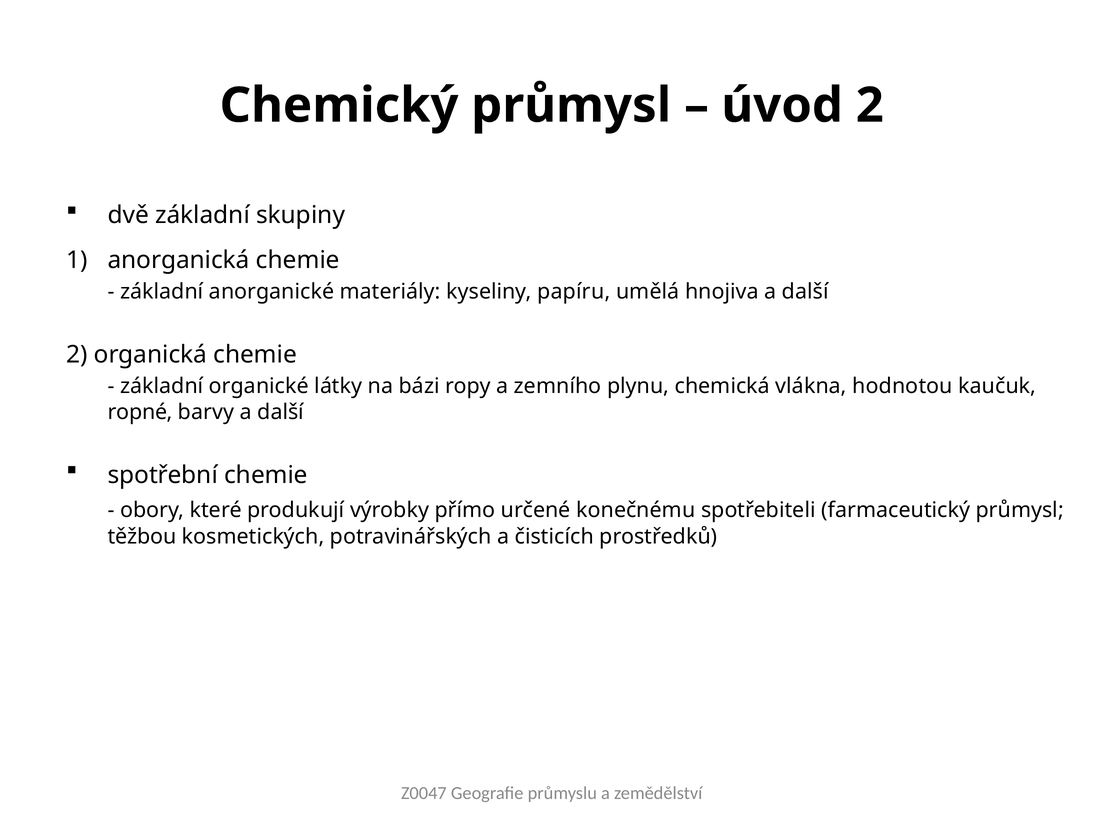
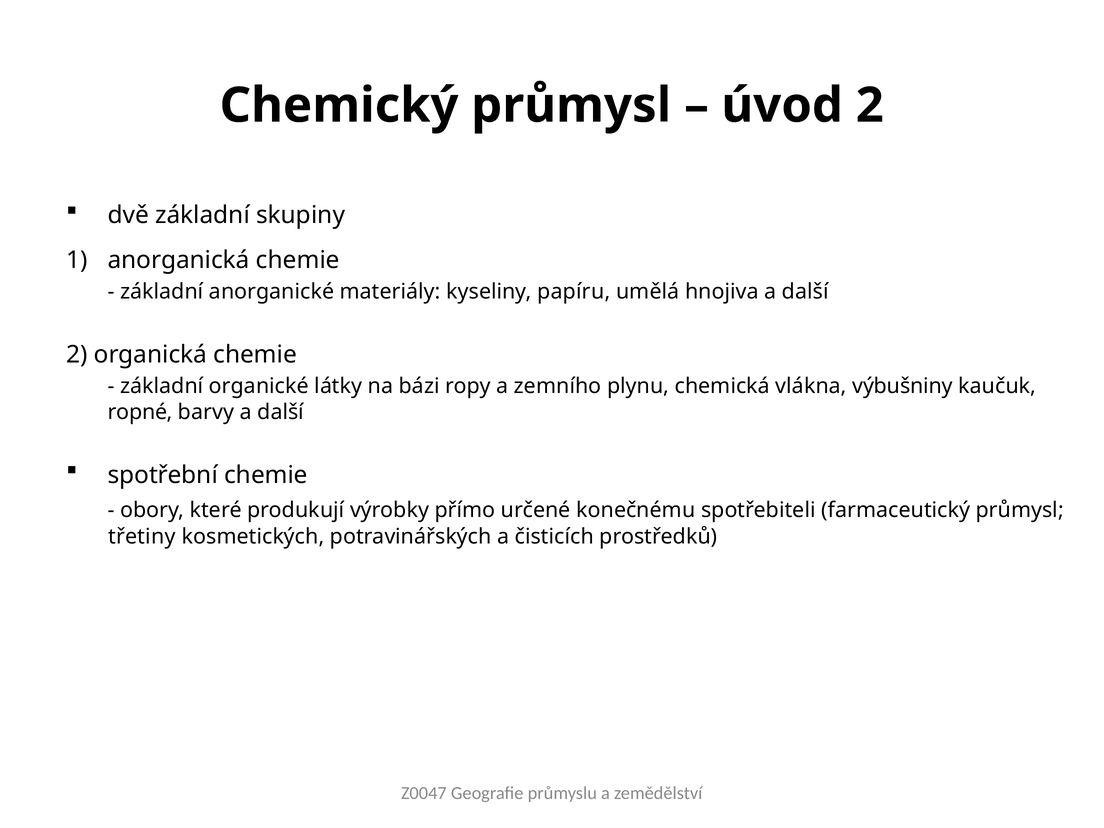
hodnotou: hodnotou -> výbušniny
těžbou: těžbou -> třetiny
